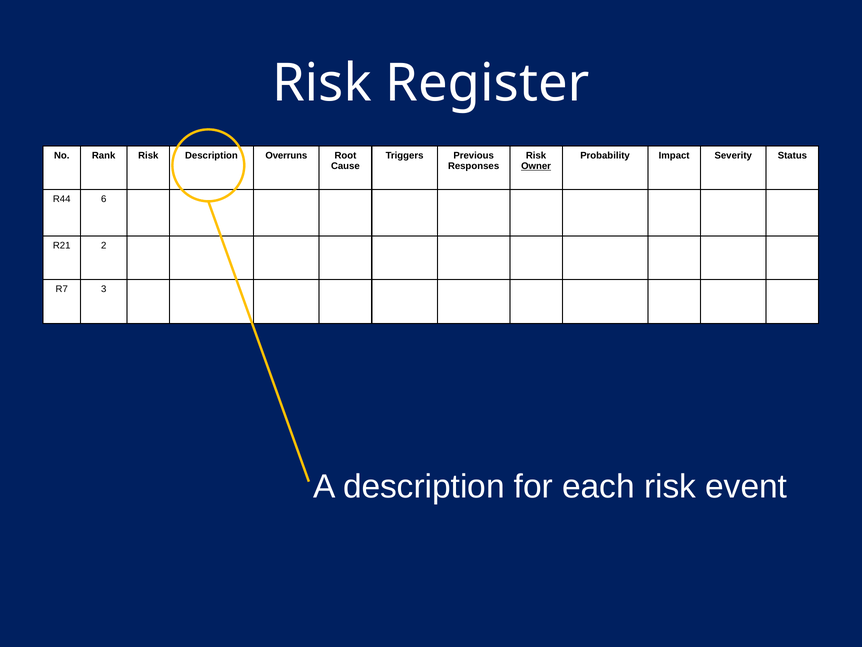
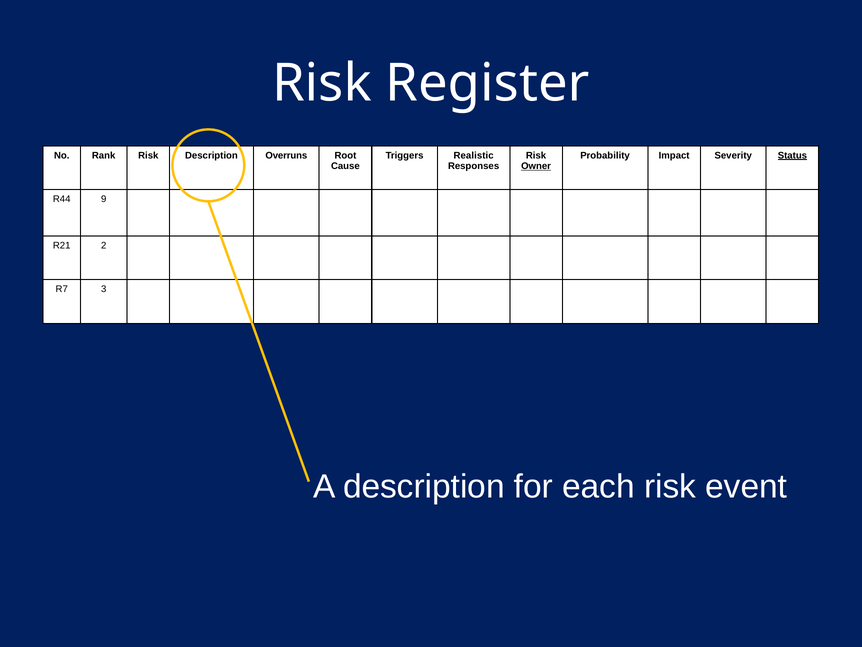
Previous: Previous -> Realistic
Status underline: none -> present
6: 6 -> 9
